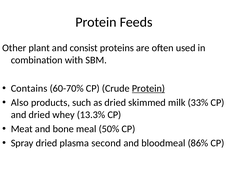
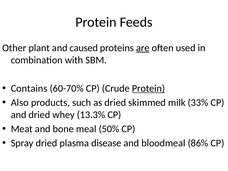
consist: consist -> caused
are underline: none -> present
second: second -> disease
